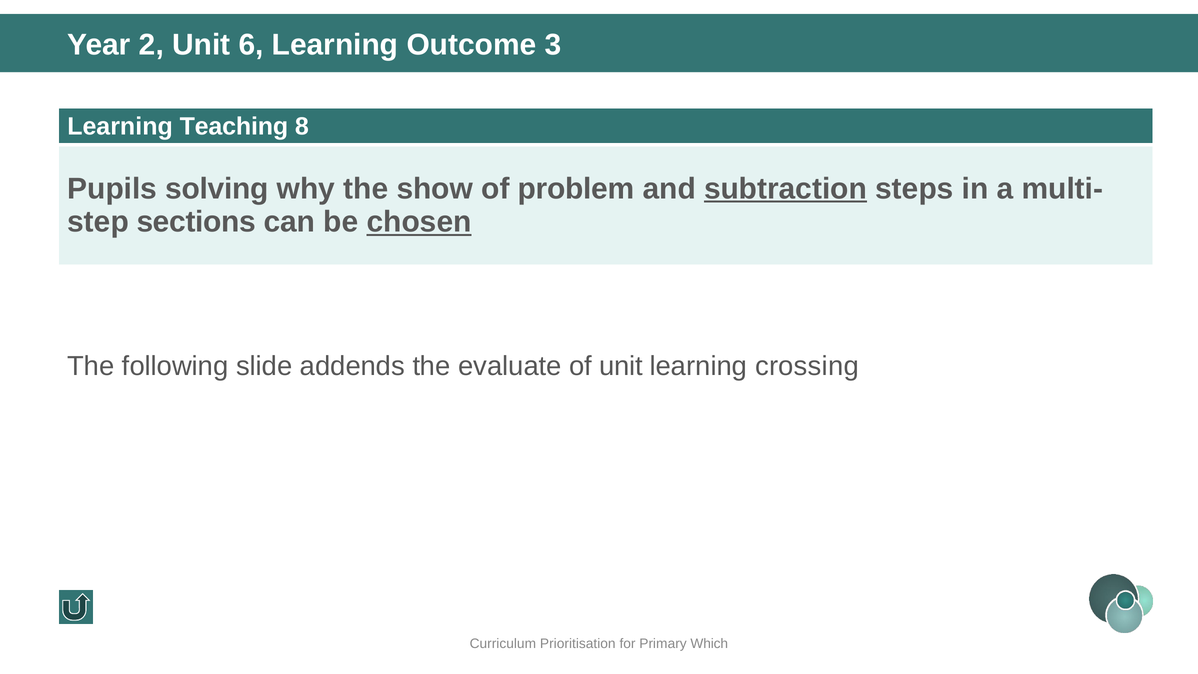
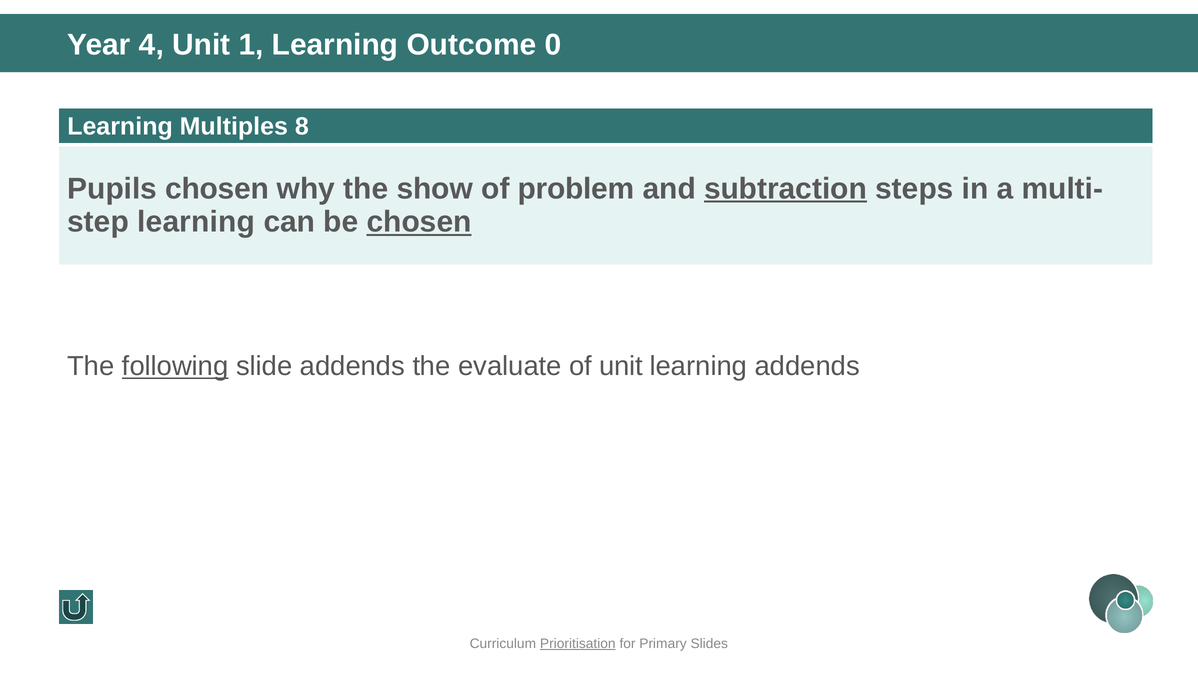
2: 2 -> 4
6: 6 -> 1
3: 3 -> 0
Teaching: Teaching -> Multiples
Pupils solving: solving -> chosen
sections at (196, 222): sections -> learning
following underline: none -> present
learning crossing: crossing -> addends
Prioritisation underline: none -> present
Which: Which -> Slides
